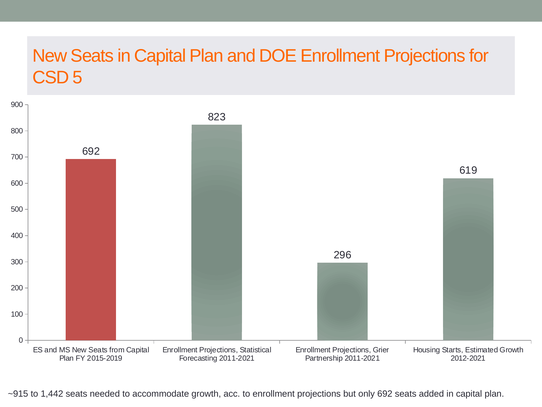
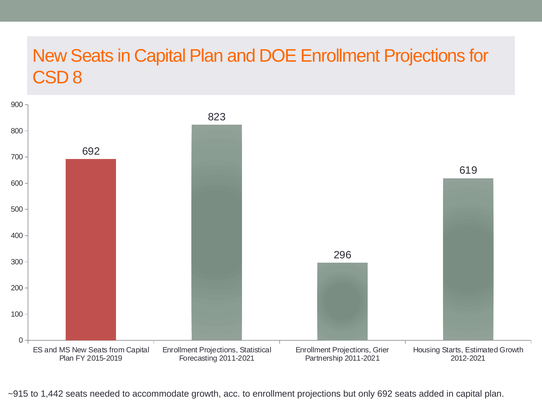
5: 5 -> 8
